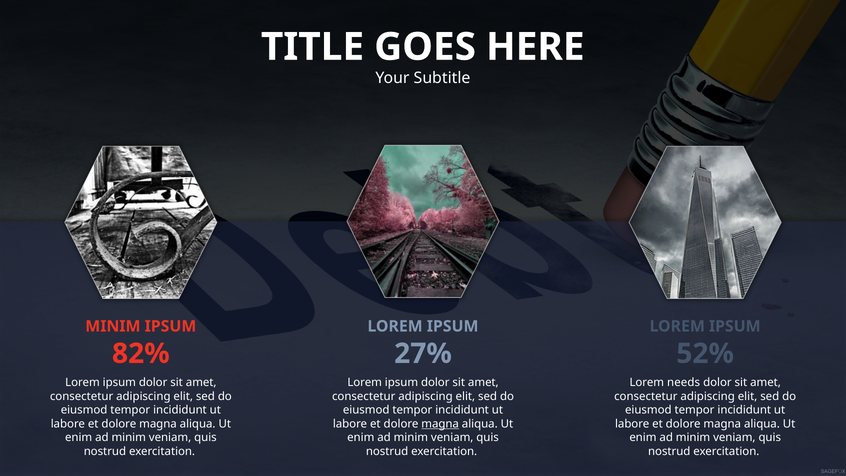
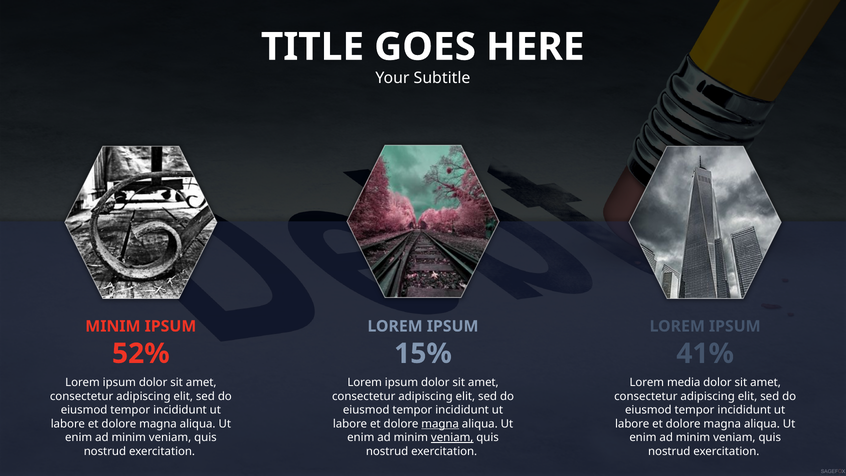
82%: 82% -> 52%
27%: 27% -> 15%
52%: 52% -> 41%
needs: needs -> media
veniam at (452, 438) underline: none -> present
